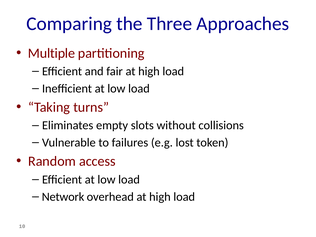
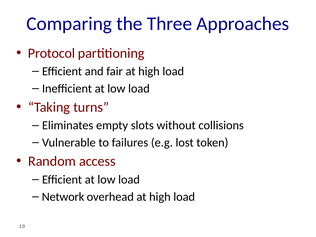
Multiple: Multiple -> Protocol
